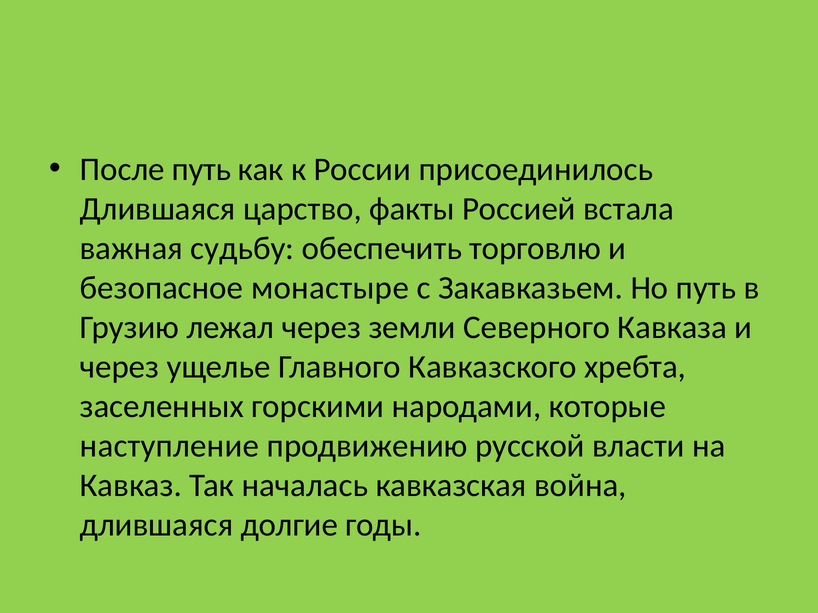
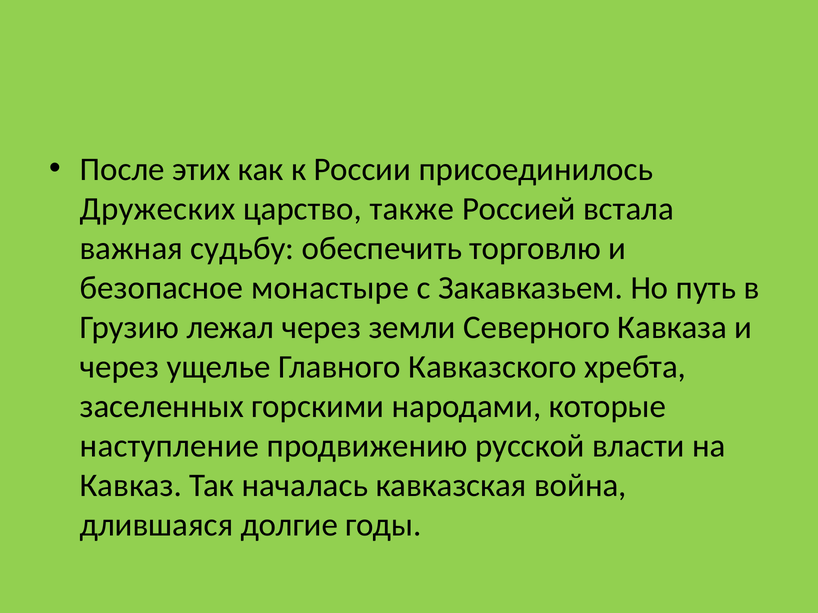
После путь: путь -> этих
Длившаяся at (158, 209): Длившаяся -> Дружеских
факты: факты -> также
